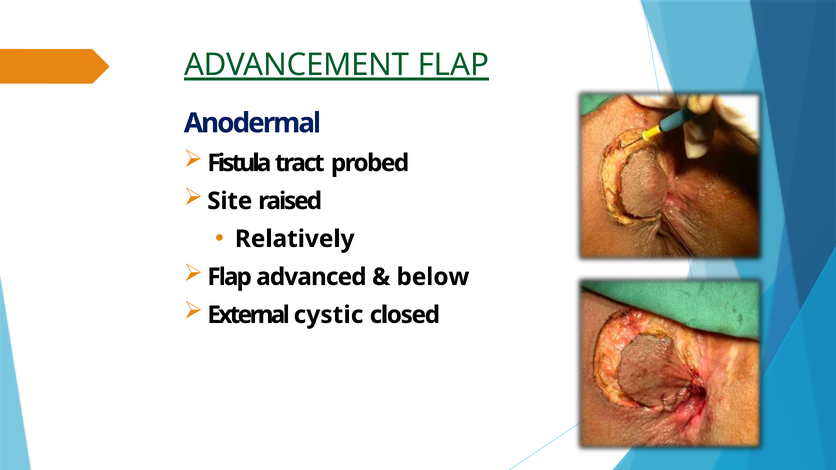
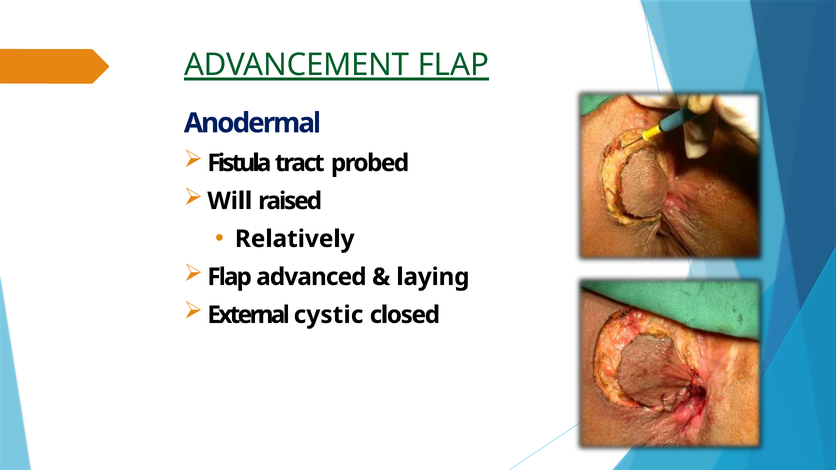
Site: Site -> Will
below: below -> laying
